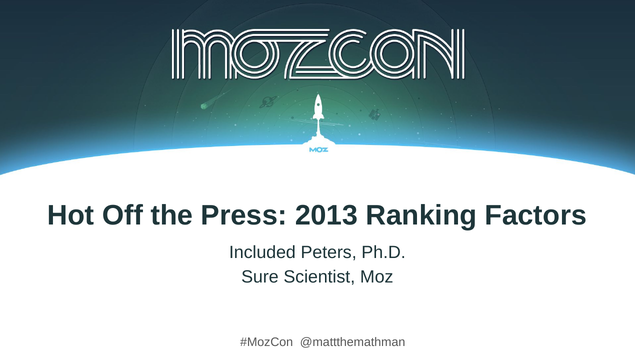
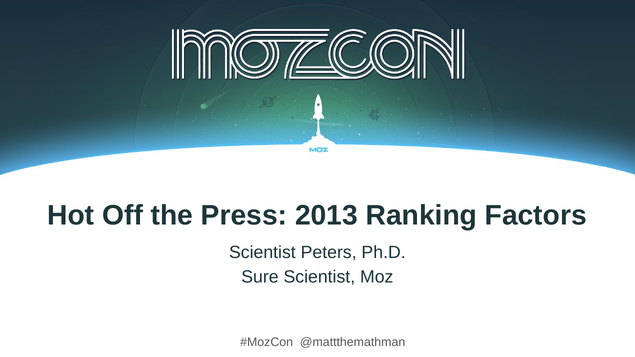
Included at (262, 252): Included -> Scientist
